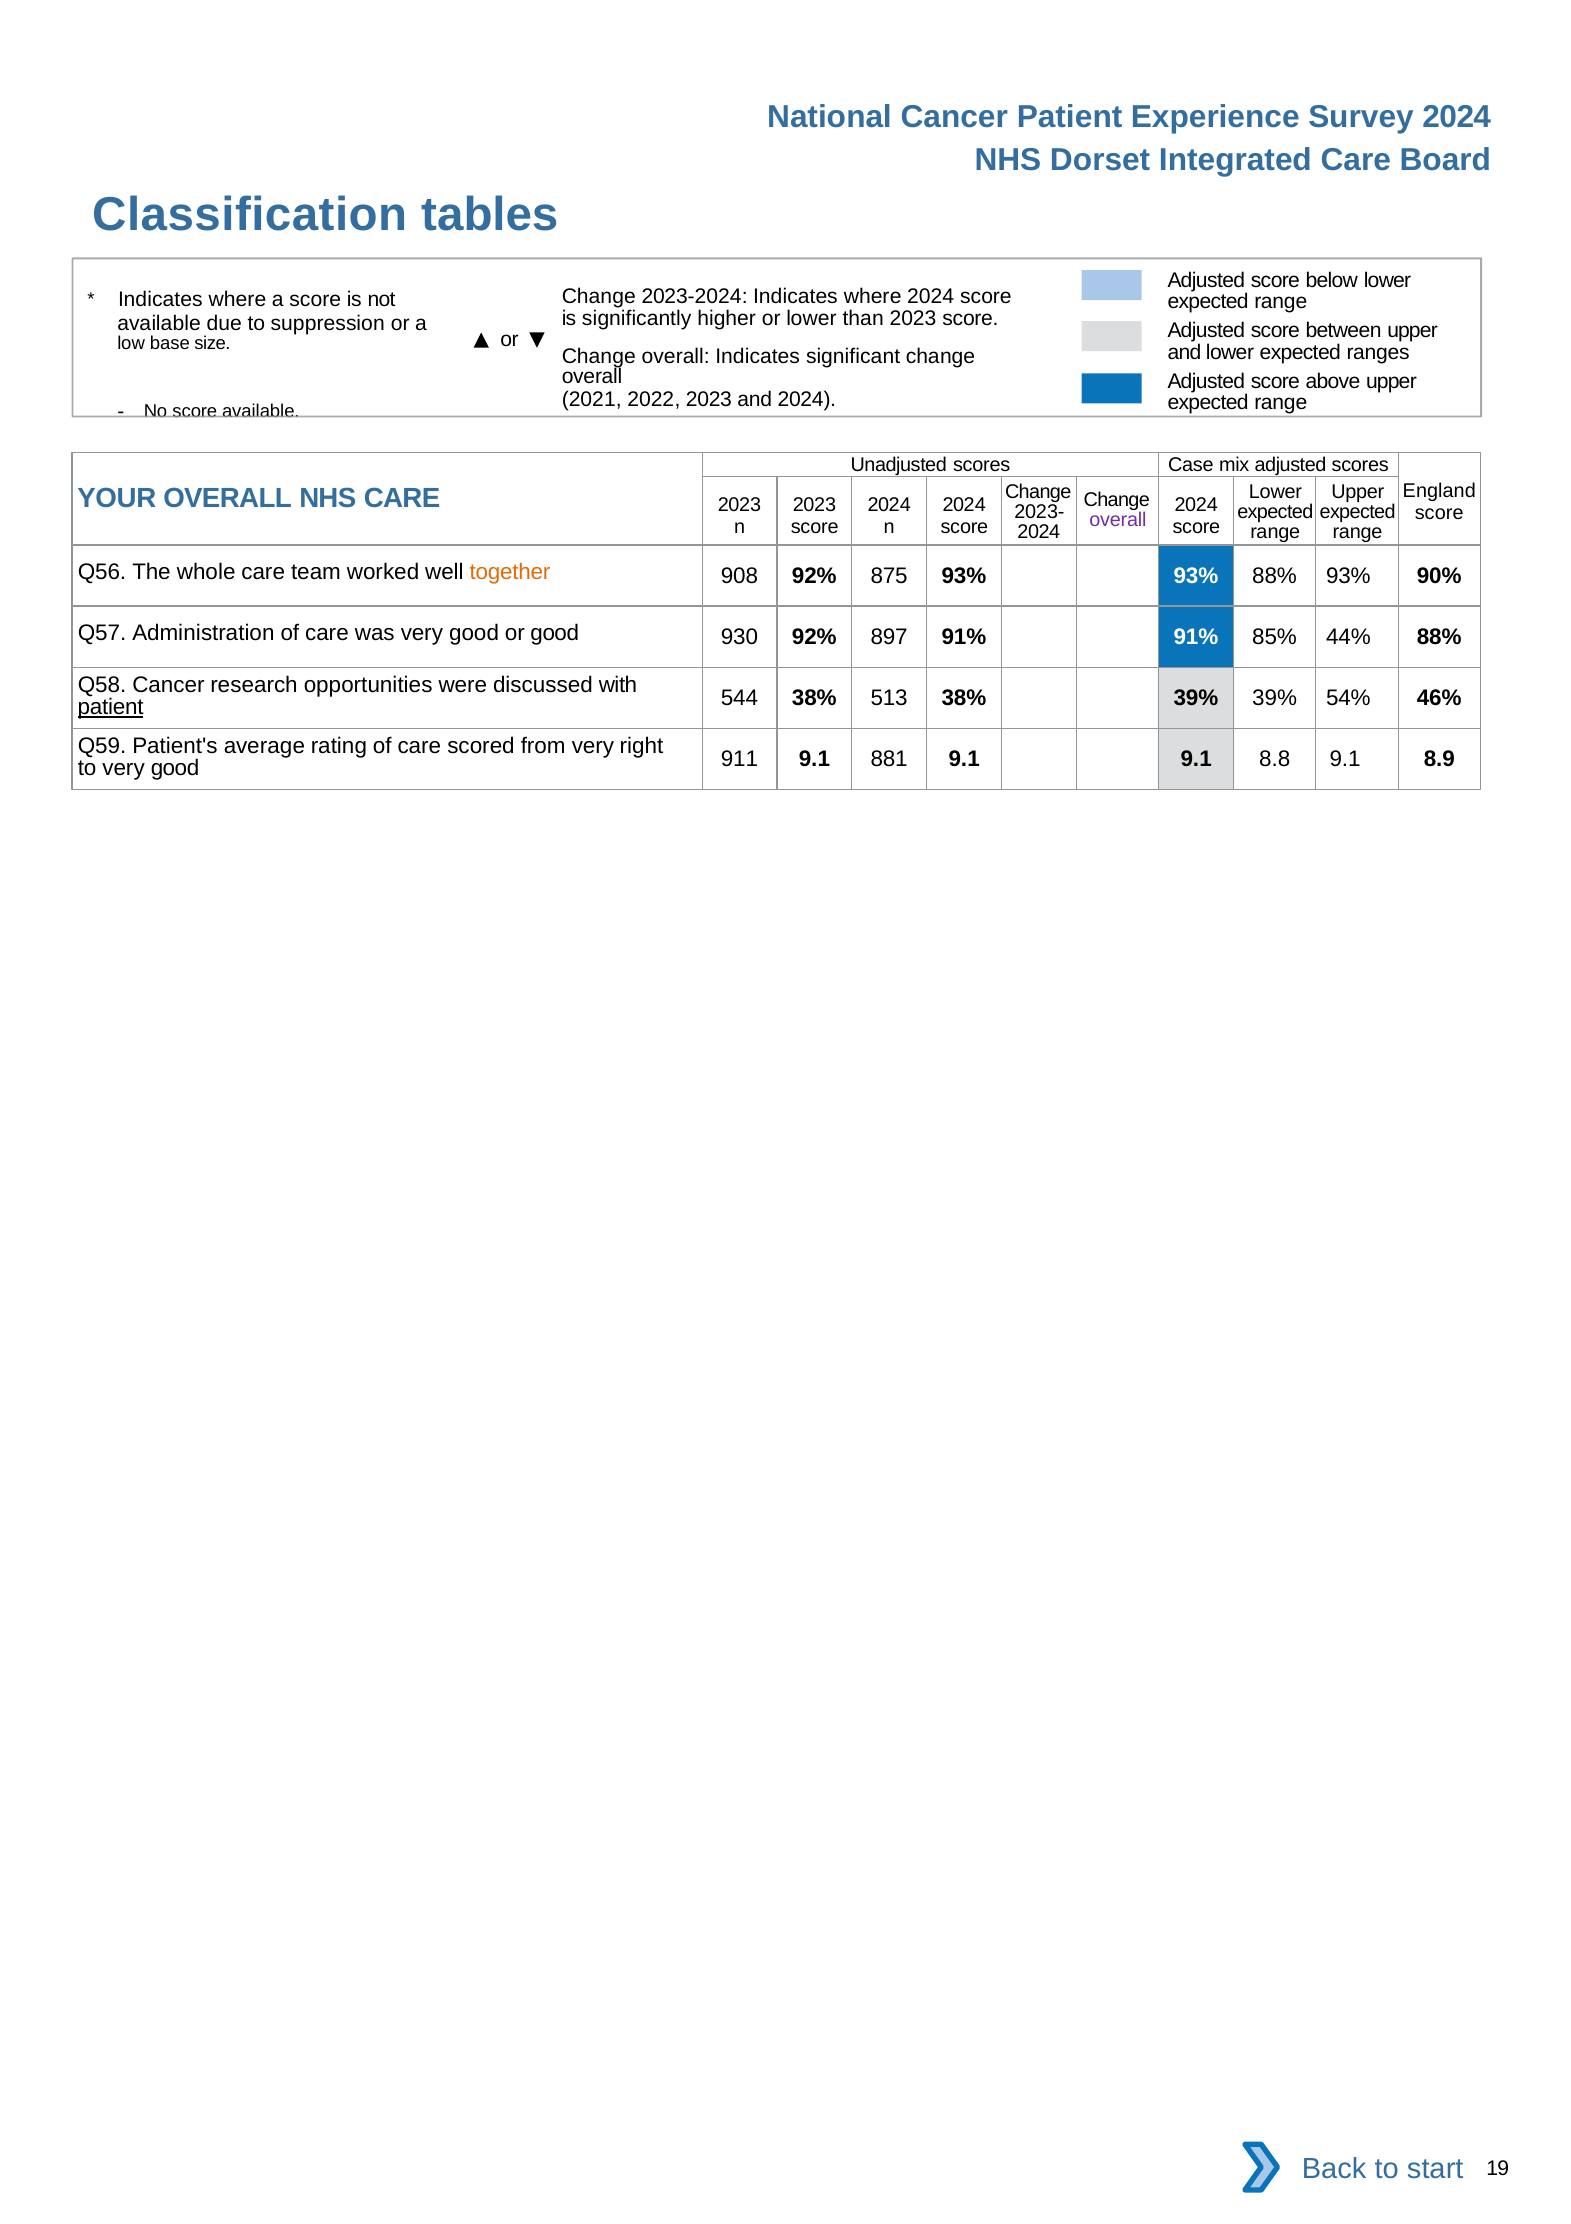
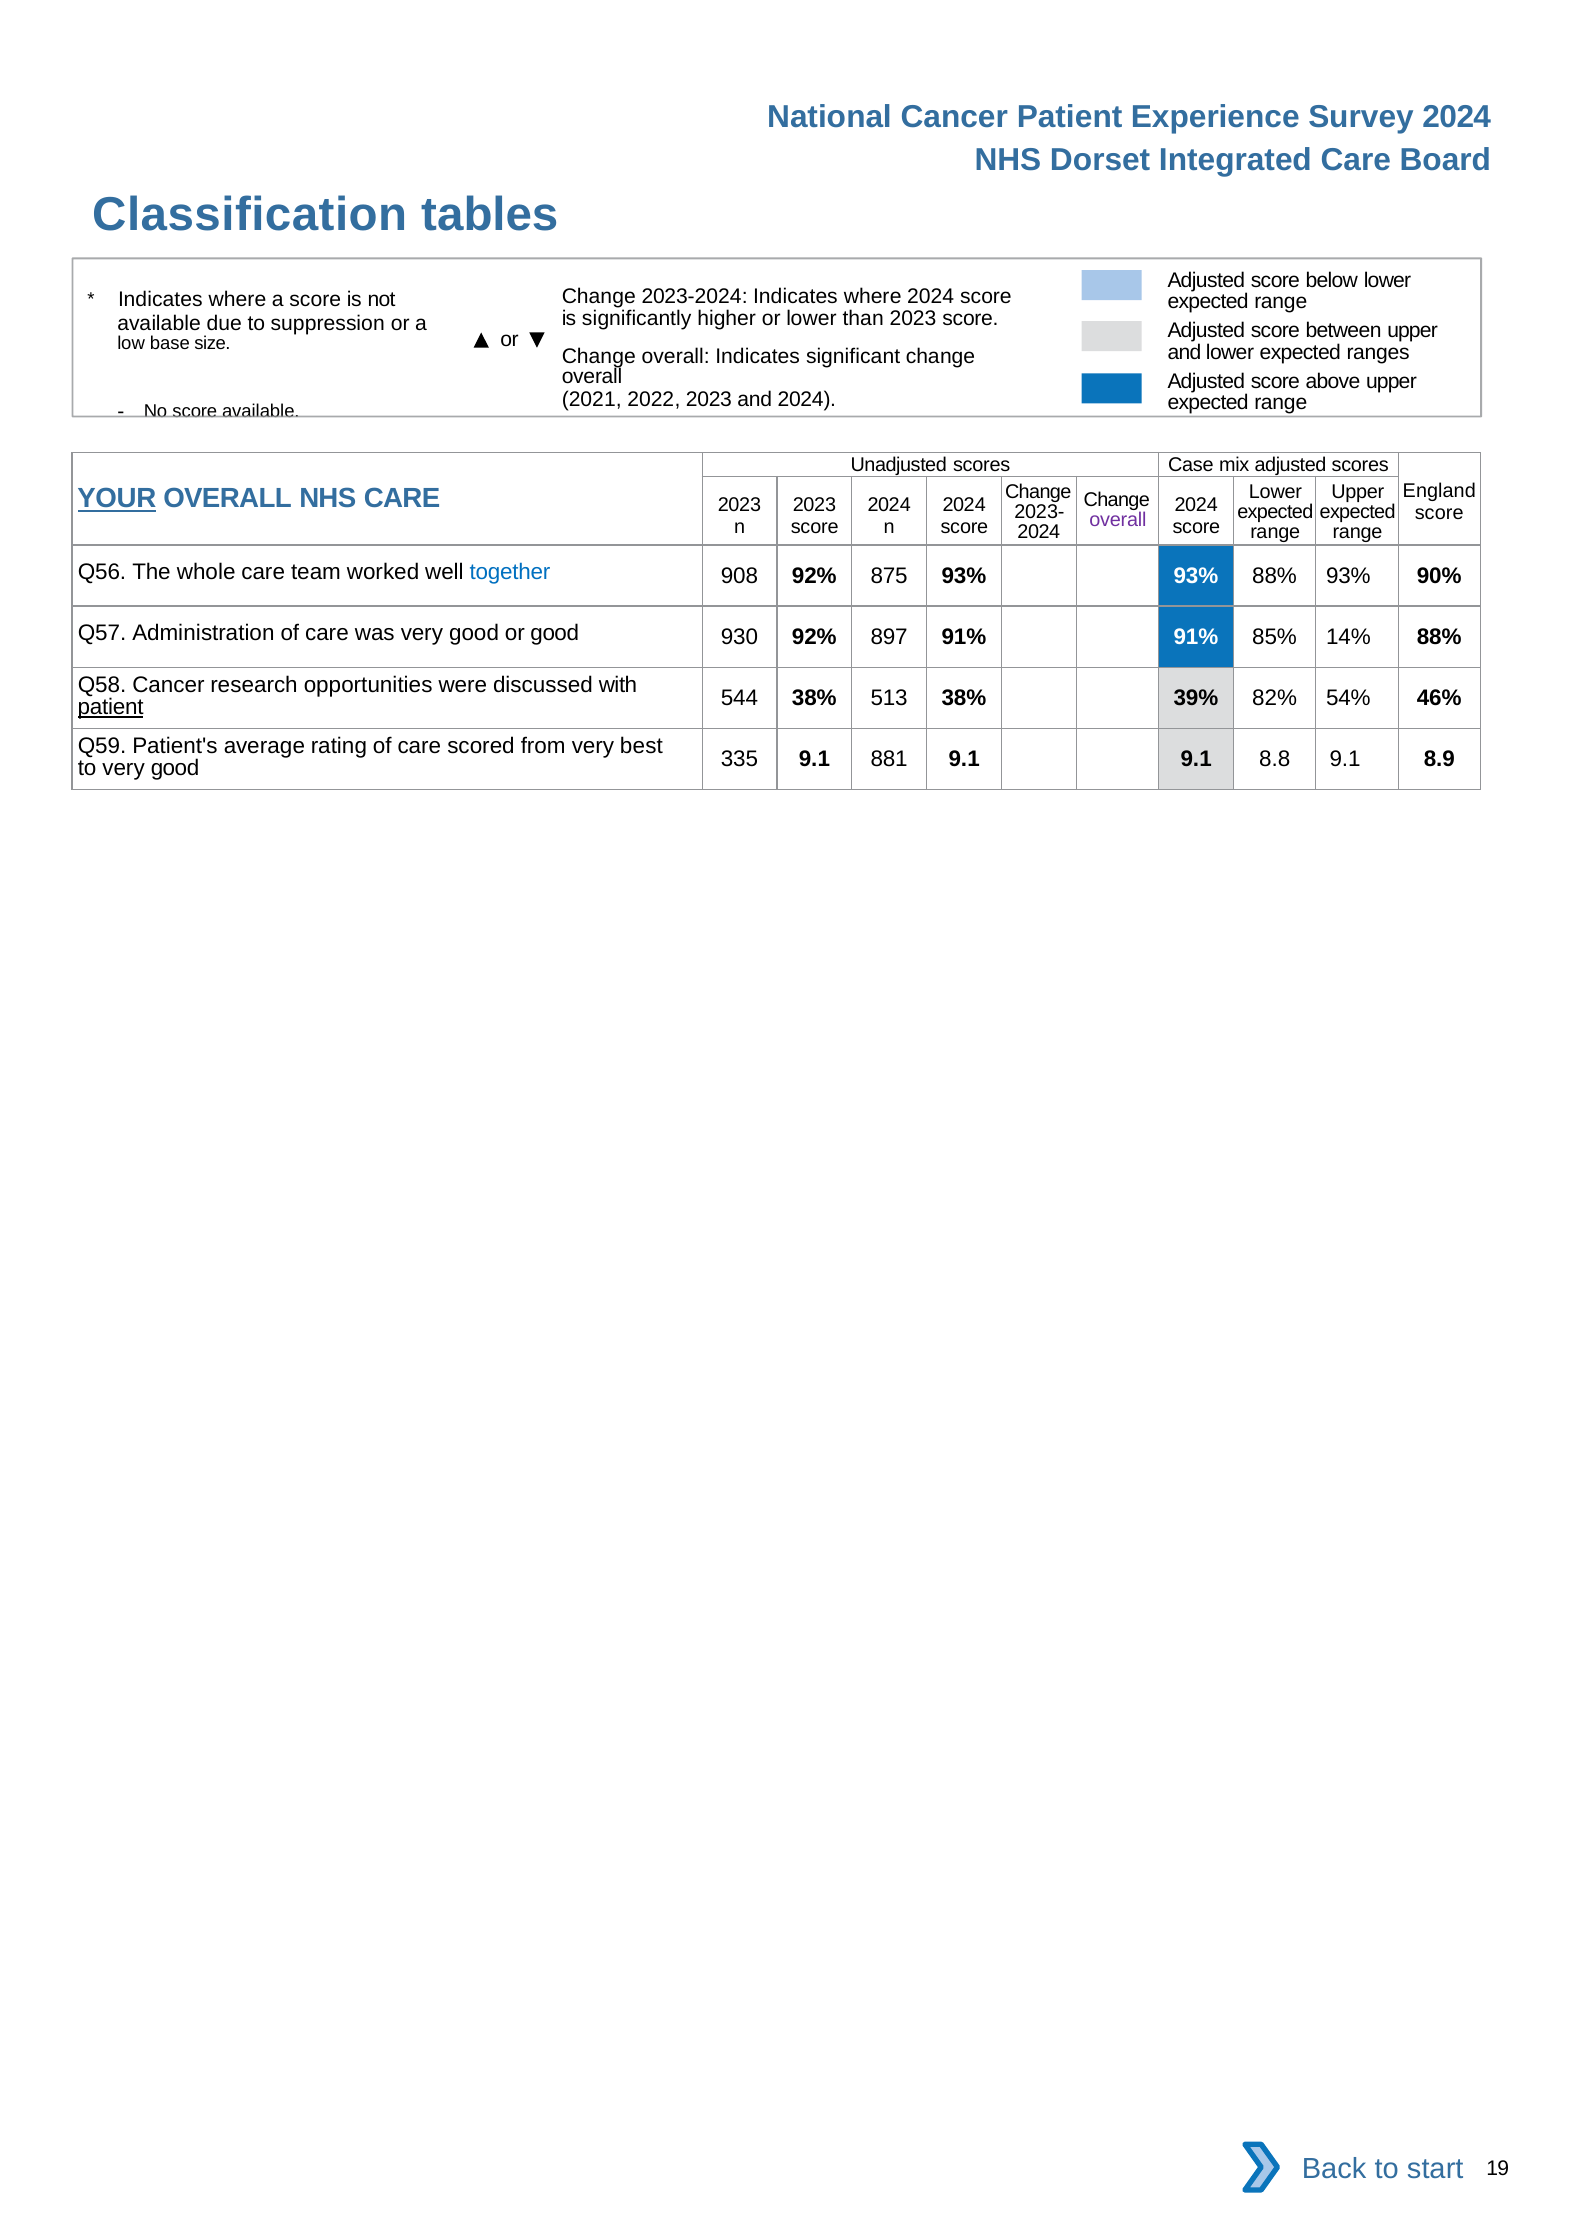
YOUR underline: none -> present
together colour: orange -> blue
44%: 44% -> 14%
39% 39%: 39% -> 82%
right: right -> best
911: 911 -> 335
